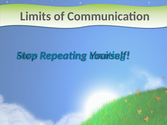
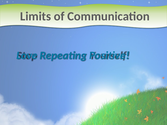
Limiting: Limiting -> Positive
